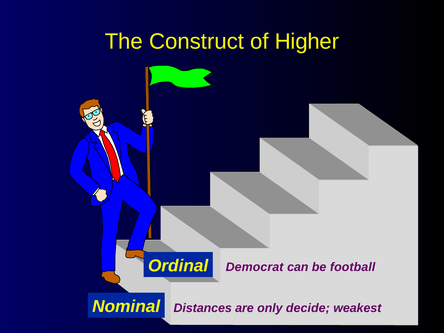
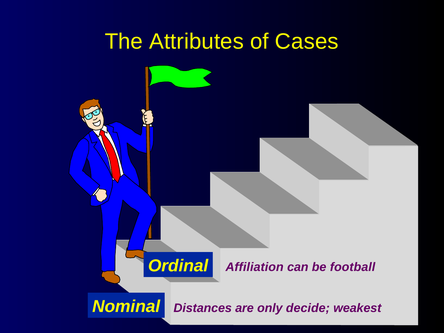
Construct: Construct -> Attributes
Higher: Higher -> Cases
Democrat: Democrat -> Affiliation
